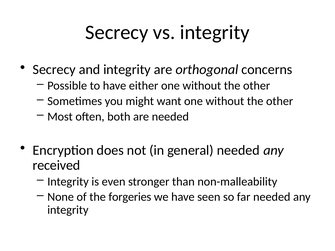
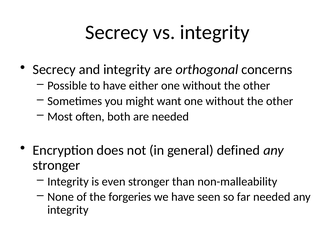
general needed: needed -> defined
received at (56, 166): received -> stronger
